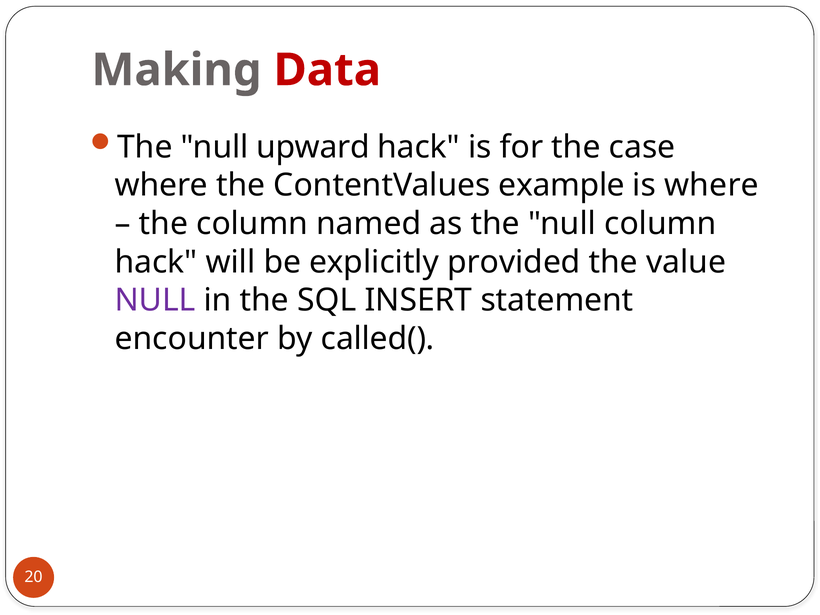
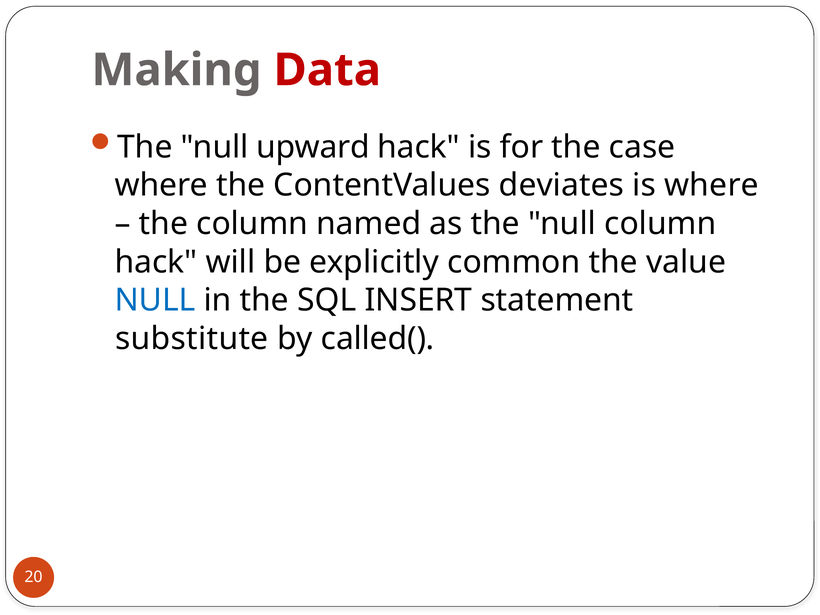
example: example -> deviates
provided: provided -> common
NULL at (155, 300) colour: purple -> blue
encounter: encounter -> substitute
